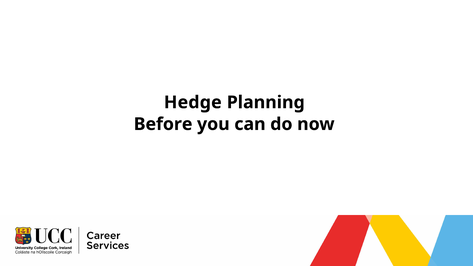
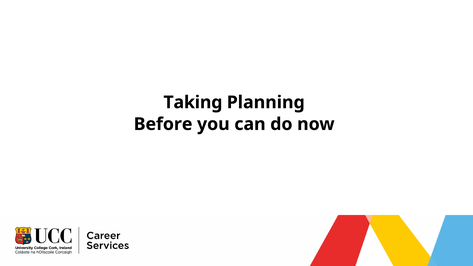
Hedge: Hedge -> Taking
